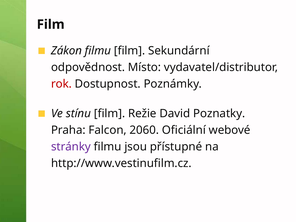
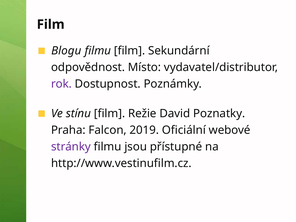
Zákon: Zákon -> Blogu
rok colour: red -> purple
2060: 2060 -> 2019
